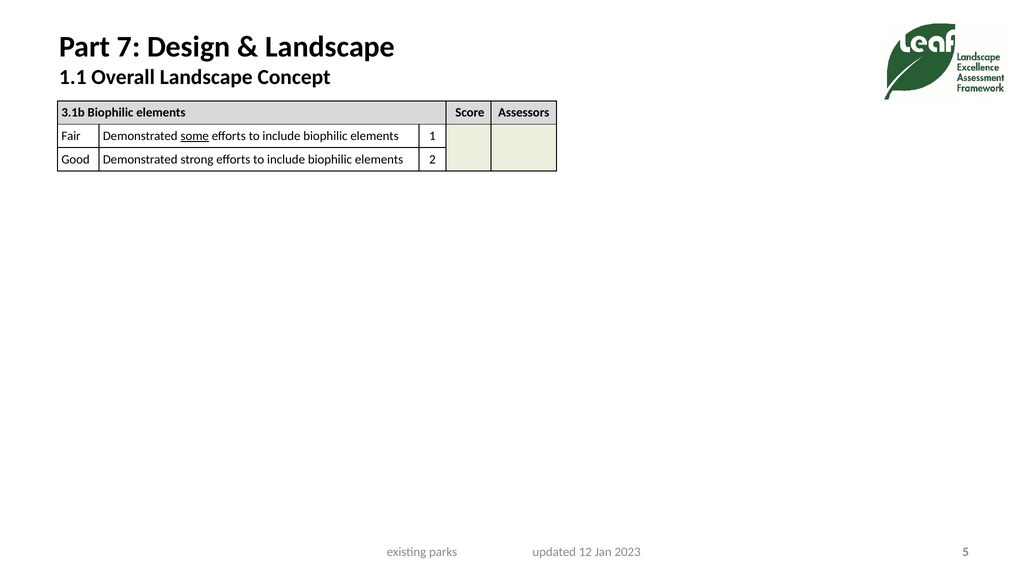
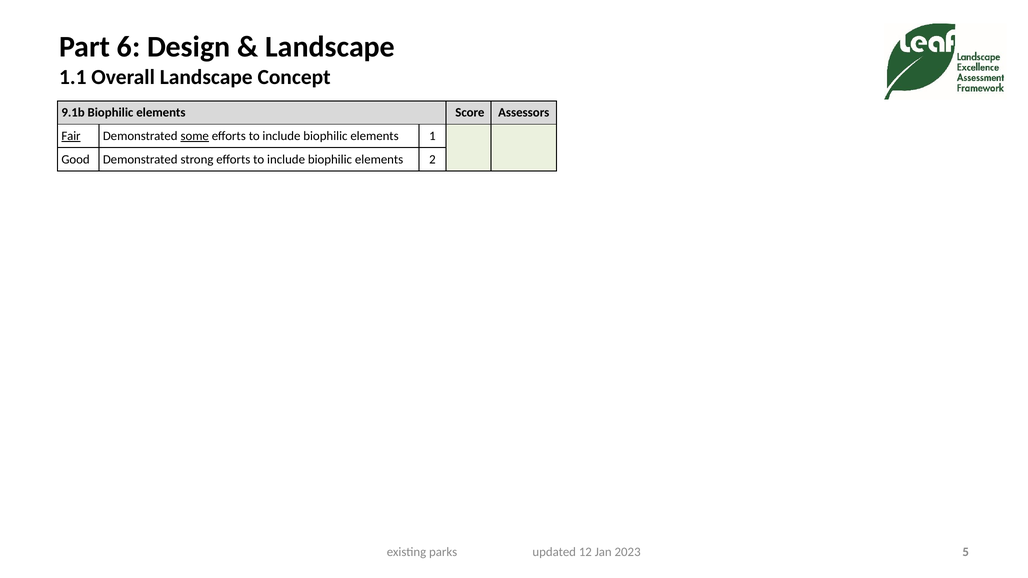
7: 7 -> 6
3.1b: 3.1b -> 9.1b
Fair underline: none -> present
